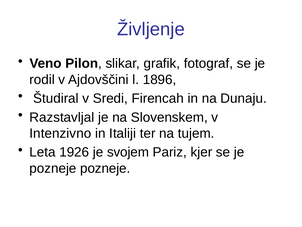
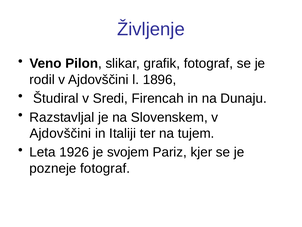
Intenzivno at (60, 133): Intenzivno -> Ajdovščini
pozneje pozneje: pozneje -> fotograf
